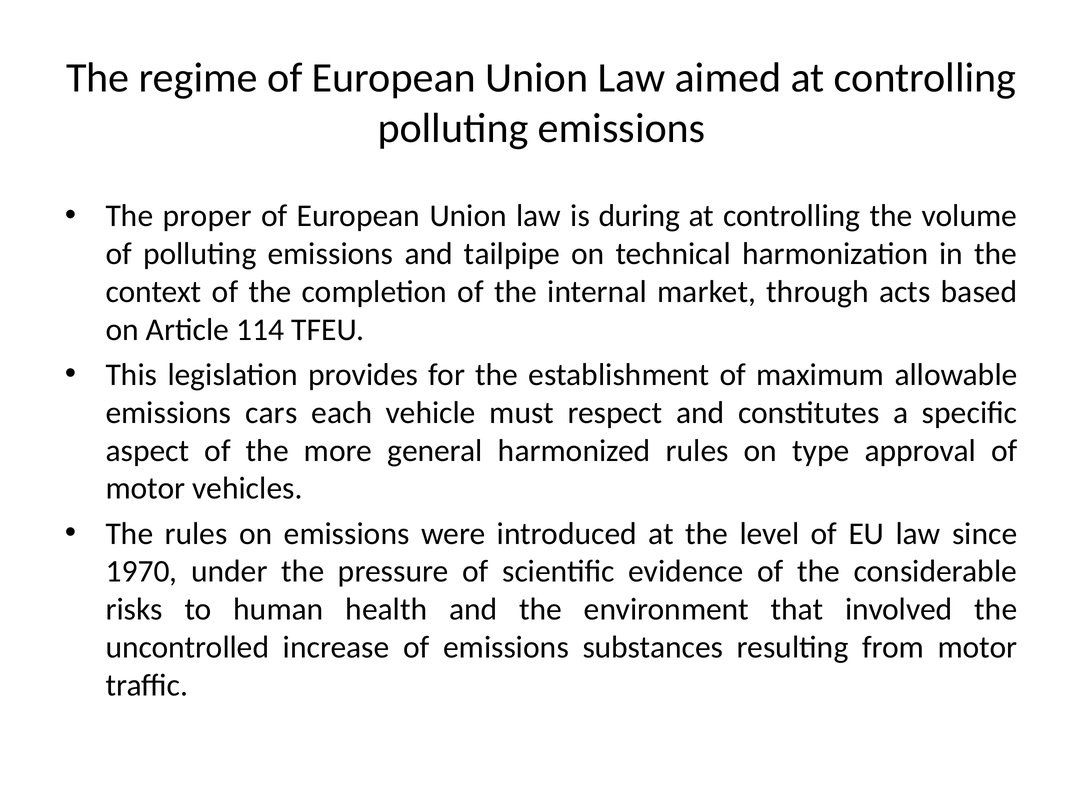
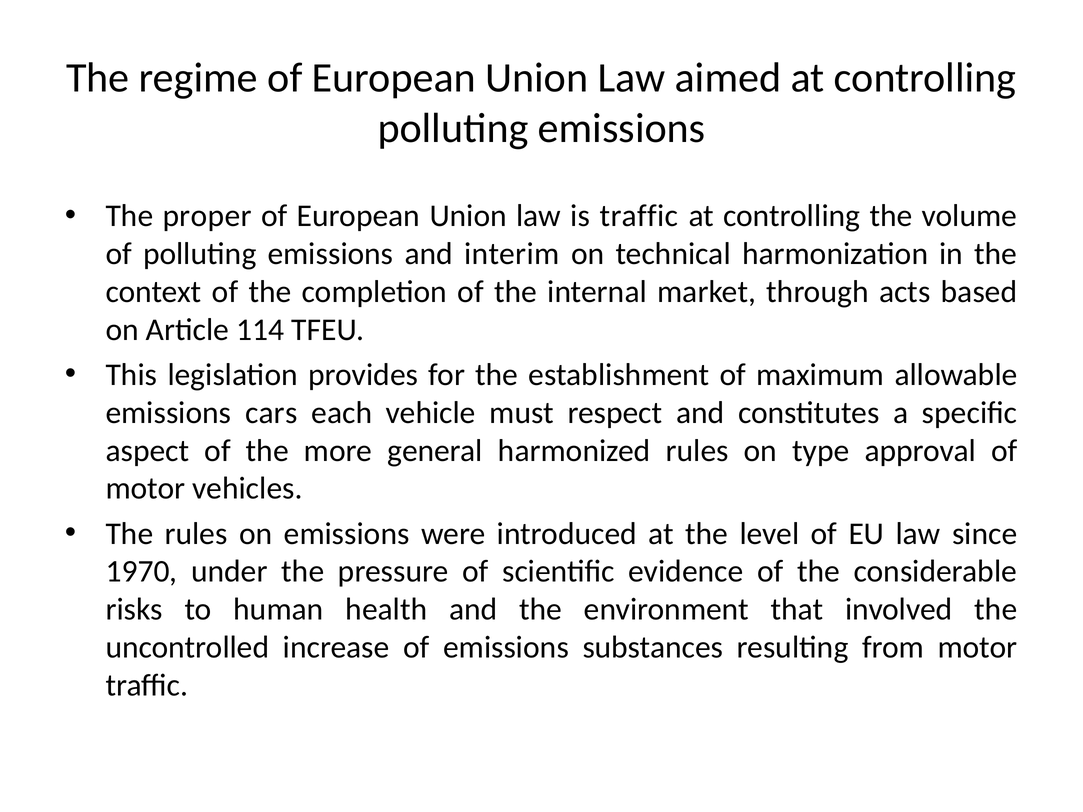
is during: during -> traffic
tailpipe: tailpipe -> interim
